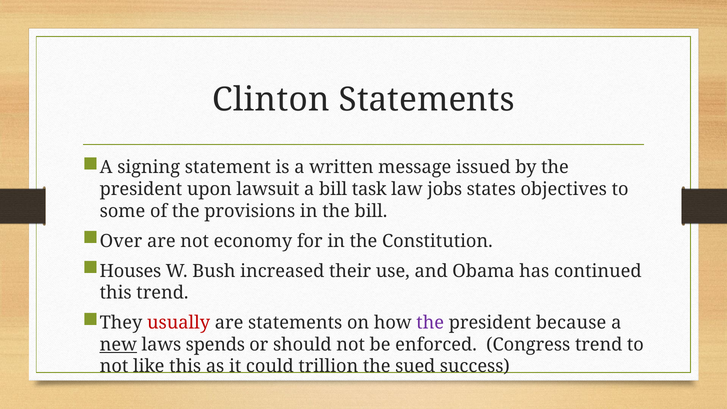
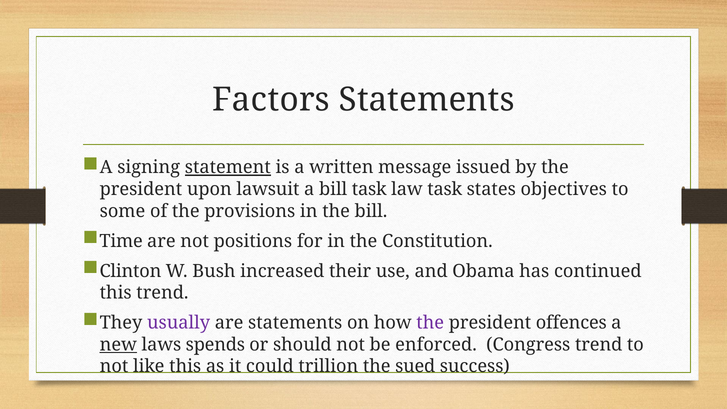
Clinton: Clinton -> Factors
statement underline: none -> present
law jobs: jobs -> task
Over: Over -> Time
economy: economy -> positions
Houses: Houses -> Clinton
usually colour: red -> purple
because: because -> offences
